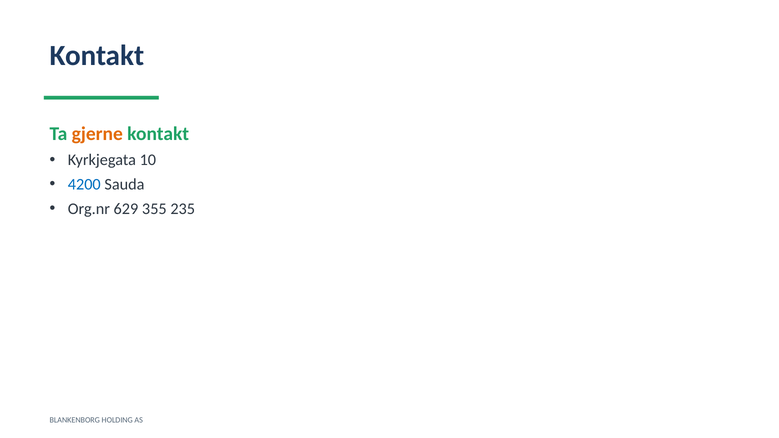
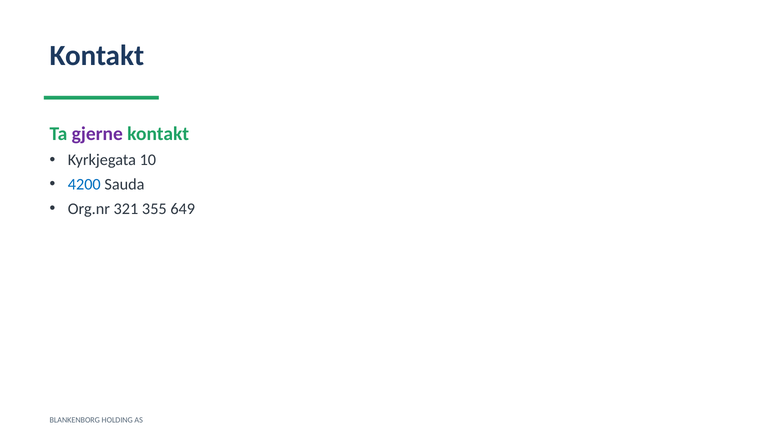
gjerne colour: orange -> purple
629: 629 -> 321
235: 235 -> 649
